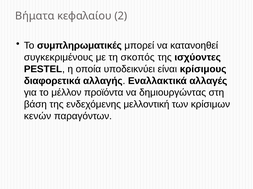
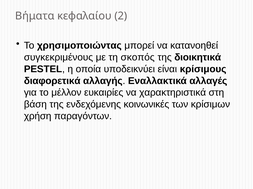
συμπληρωματικές: συμπληρωματικές -> χρησιμοποιώντας
ισχύοντες: ισχύοντες -> διοικητικά
προϊόντα: προϊόντα -> ευκαιρίες
δημιουργώντας: δημιουργώντας -> χαρακτηριστικά
μελλοντική: μελλοντική -> κοινωνικές
κενών: κενών -> χρήση
